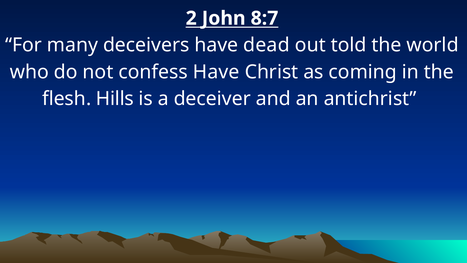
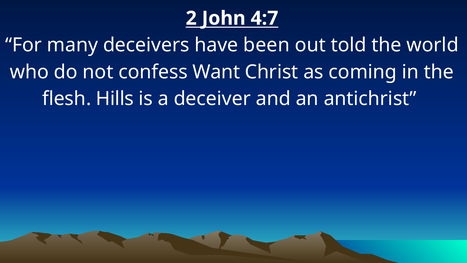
8:7: 8:7 -> 4:7
dead: dead -> been
confess Have: Have -> Want
